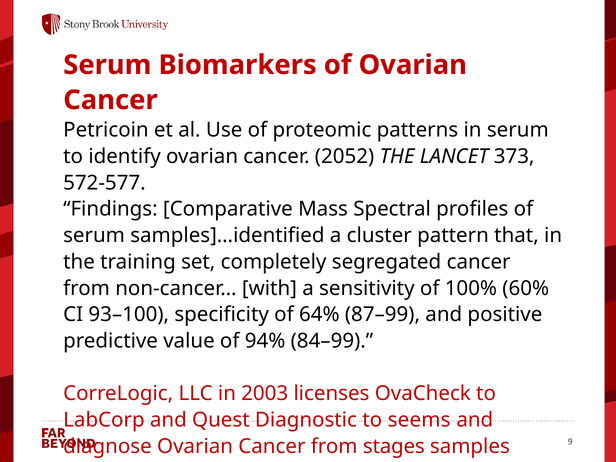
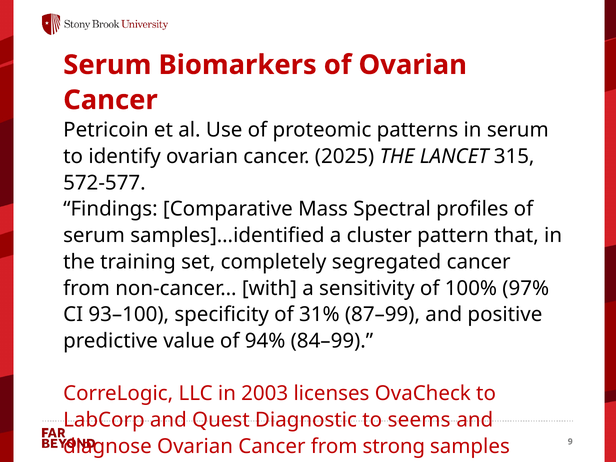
2052: 2052 -> 2025
373: 373 -> 315
60%: 60% -> 97%
64%: 64% -> 31%
from stages: stages -> strong
